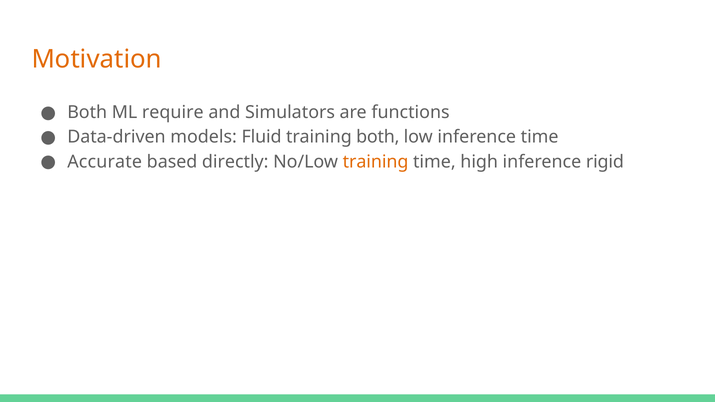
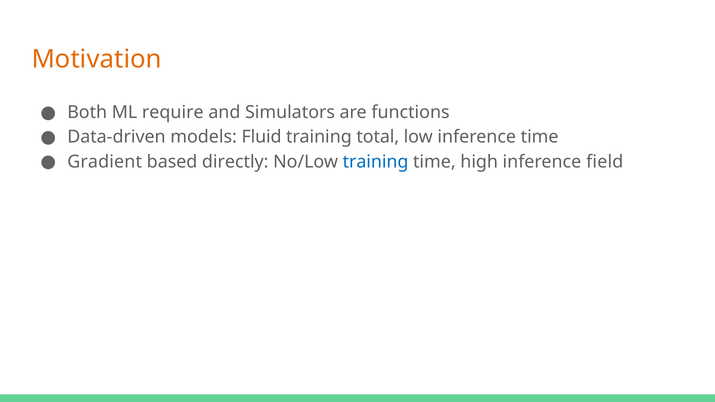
training both: both -> total
Accurate: Accurate -> Gradient
training at (376, 162) colour: orange -> blue
rigid: rigid -> field
